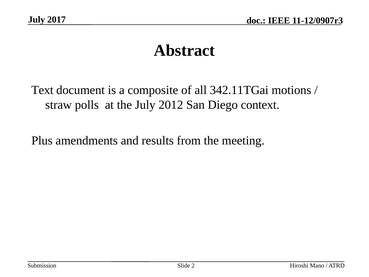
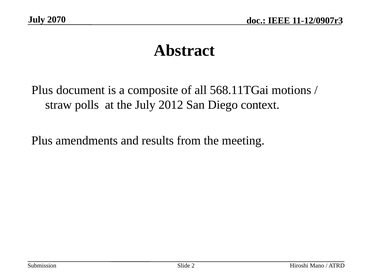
2017: 2017 -> 2070
Text at (42, 90): Text -> Plus
342.11TGai: 342.11TGai -> 568.11TGai
